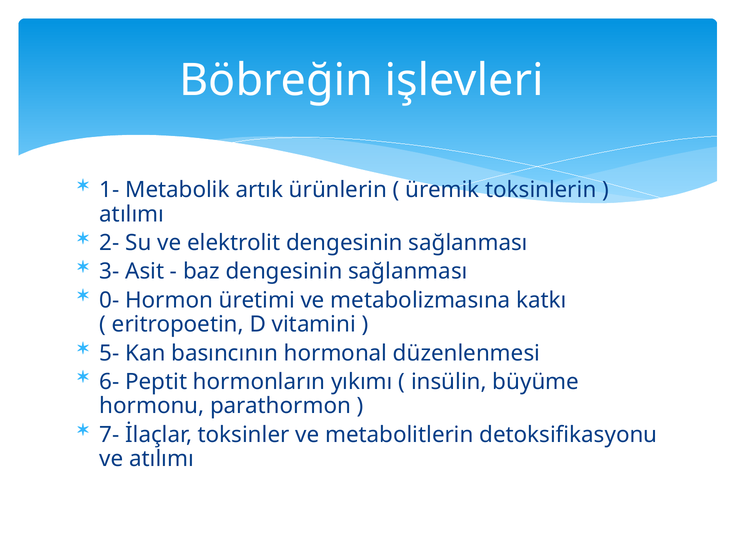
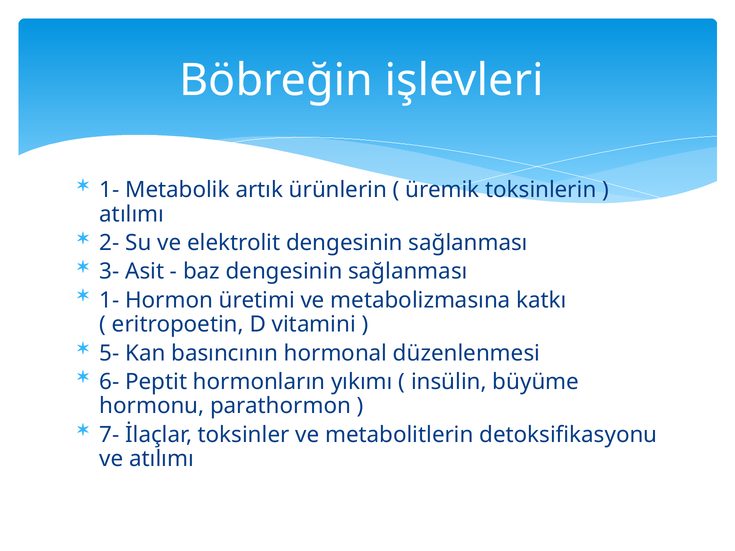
0- at (109, 300): 0- -> 1-
